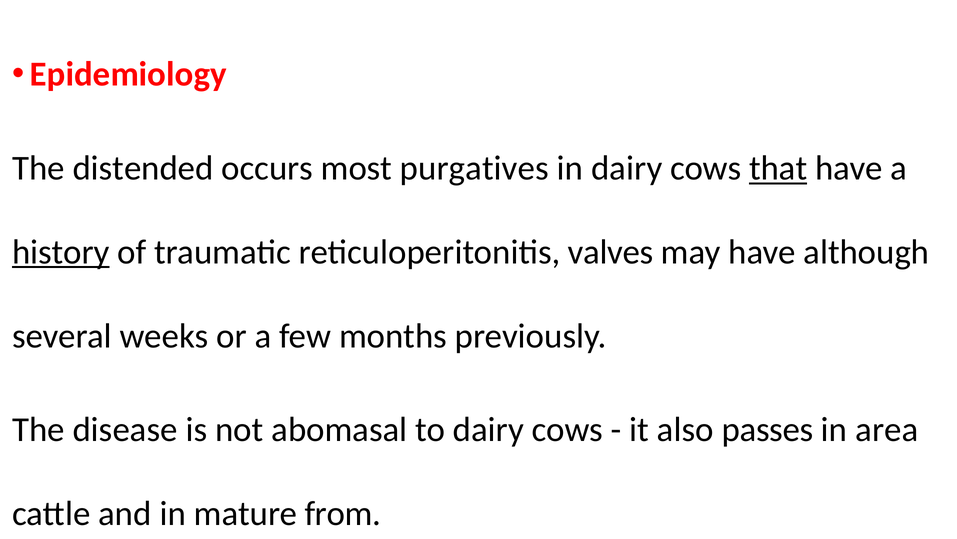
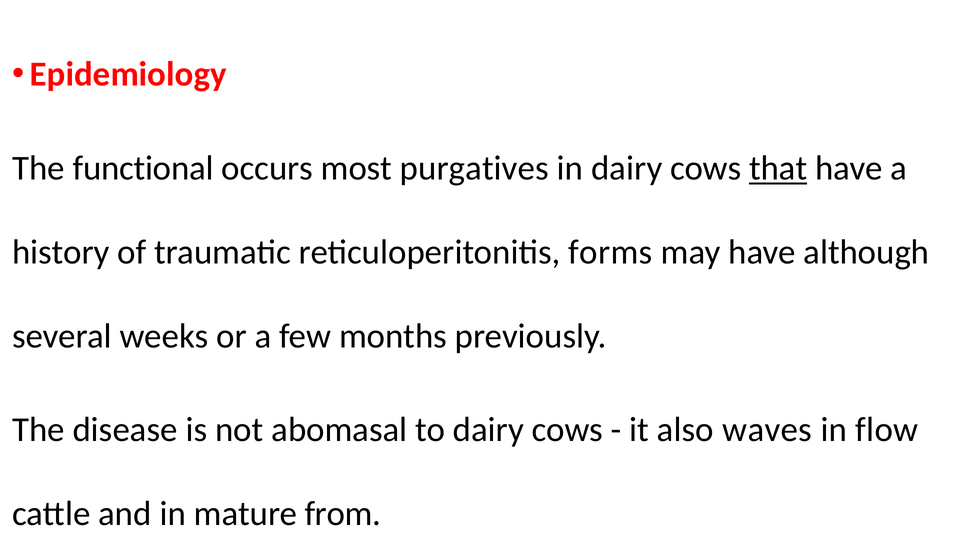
distended: distended -> functional
history underline: present -> none
valves: valves -> forms
passes: passes -> waves
area: area -> flow
